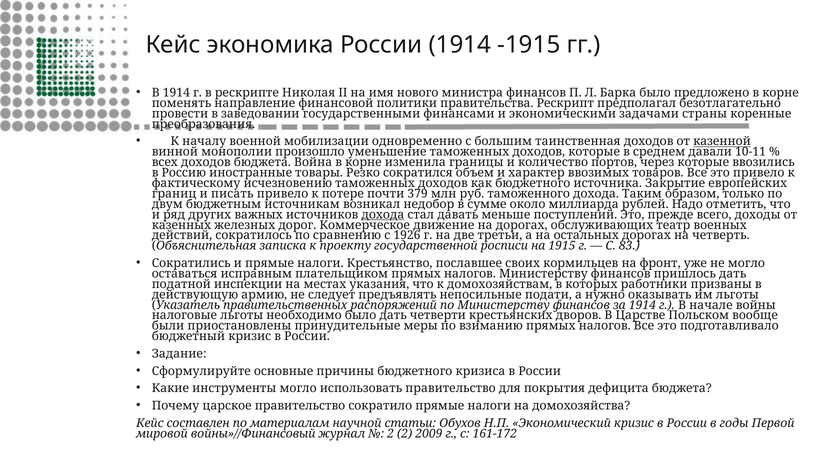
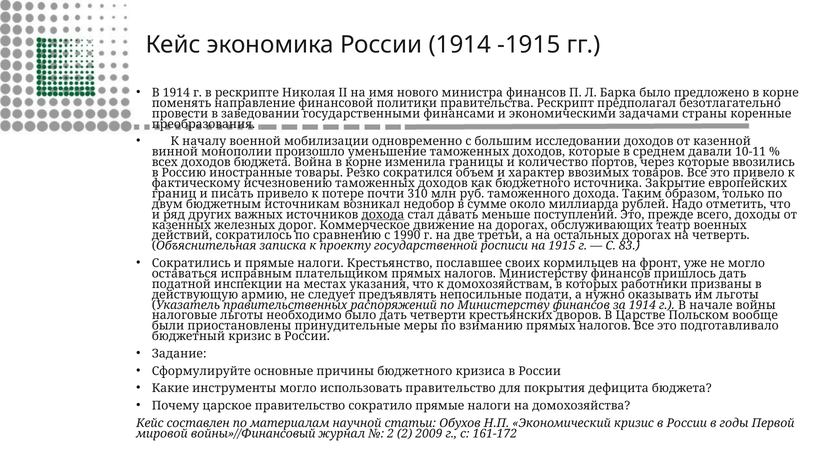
таинственная: таинственная -> исследовании
казенной underline: present -> none
379: 379 -> 310
1926: 1926 -> 1990
